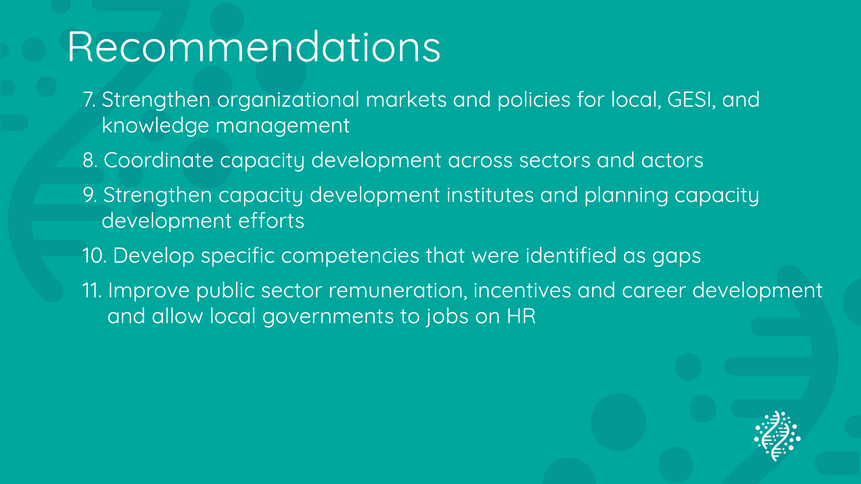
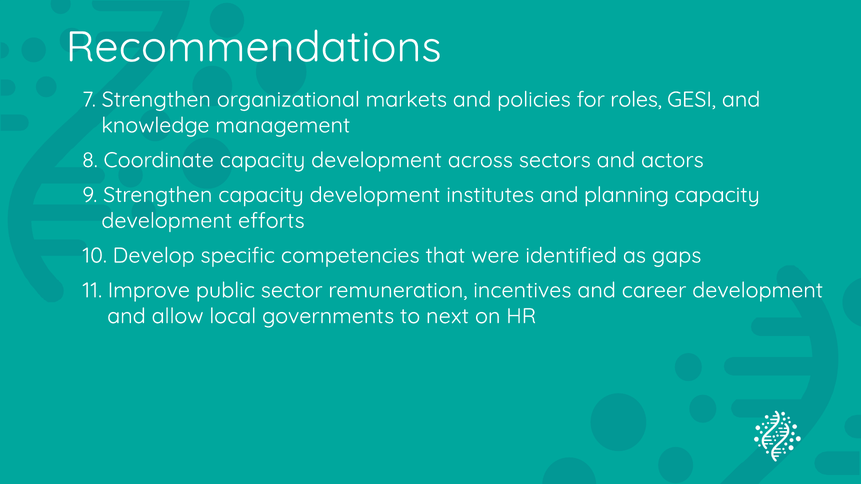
for local: local -> roles
jobs: jobs -> next
